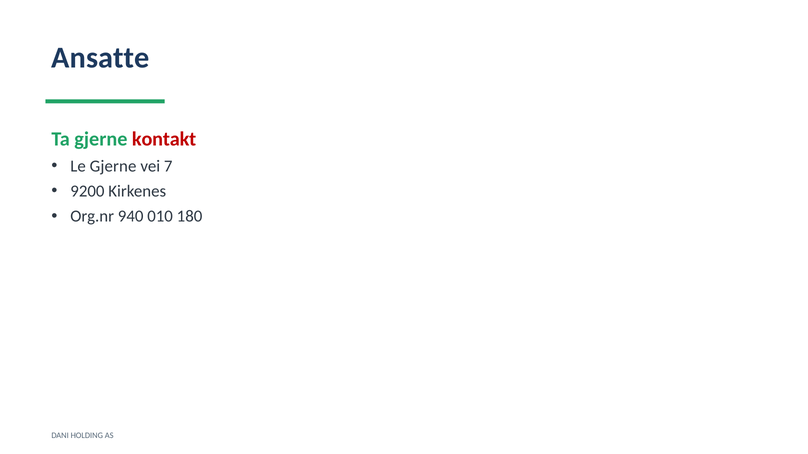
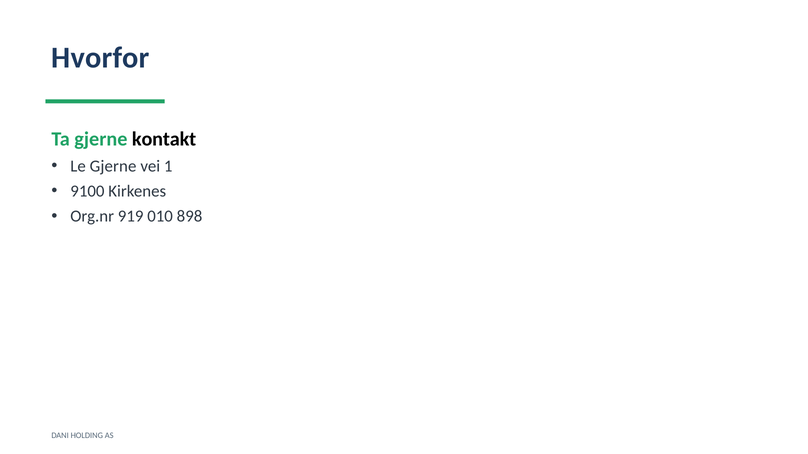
Ansatte: Ansatte -> Hvorfor
kontakt colour: red -> black
7: 7 -> 1
9200: 9200 -> 9100
940: 940 -> 919
180: 180 -> 898
